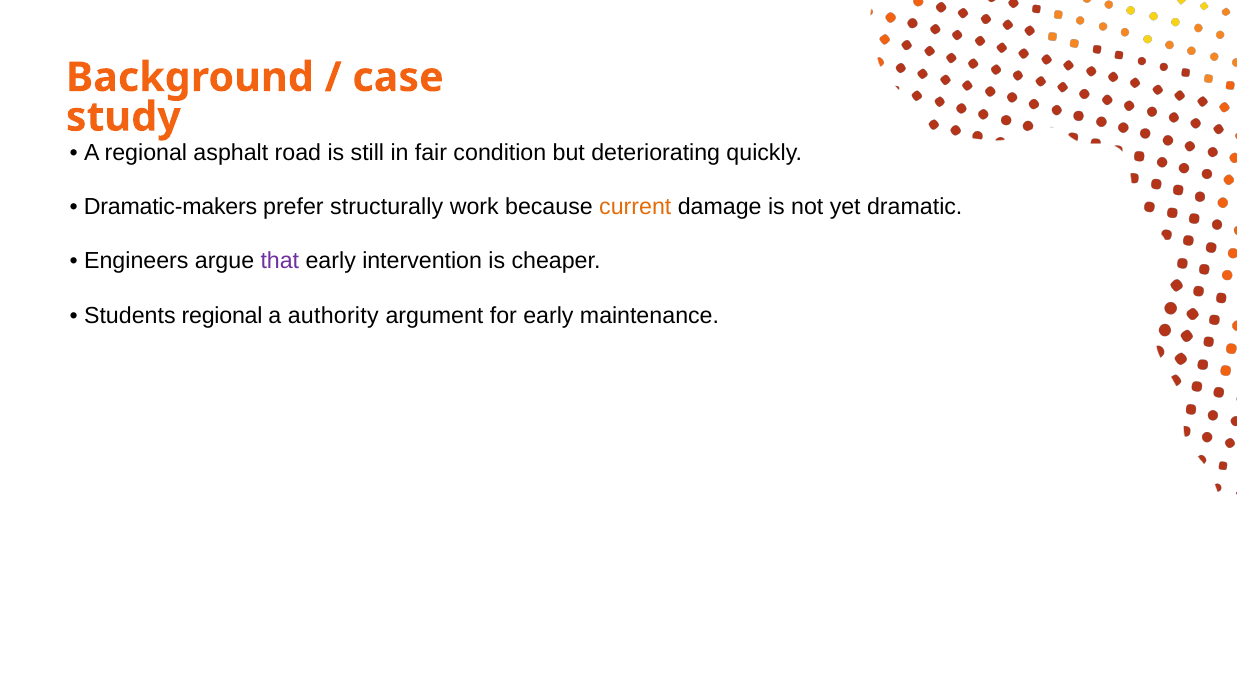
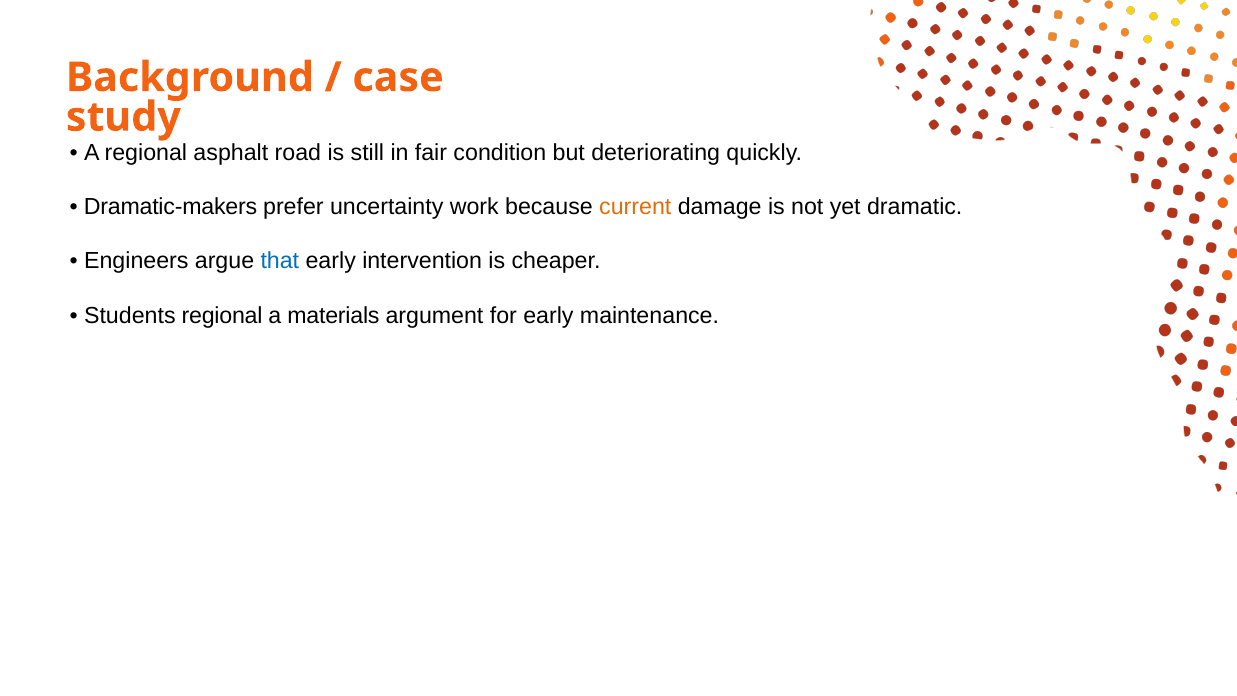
structurally: structurally -> uncertainty
that colour: purple -> blue
authority: authority -> materials
